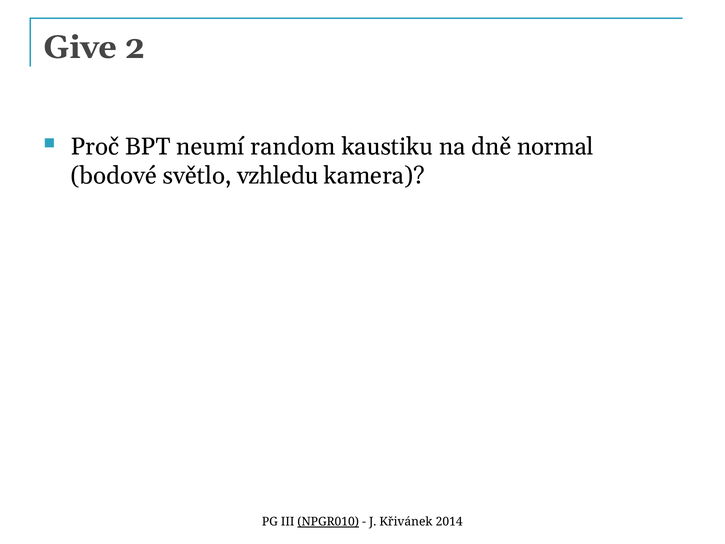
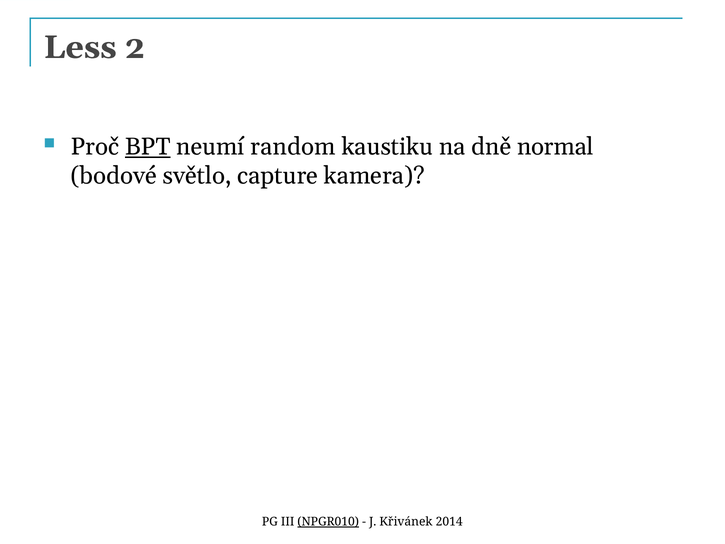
Give: Give -> Less
BPT underline: none -> present
vzhledu: vzhledu -> capture
